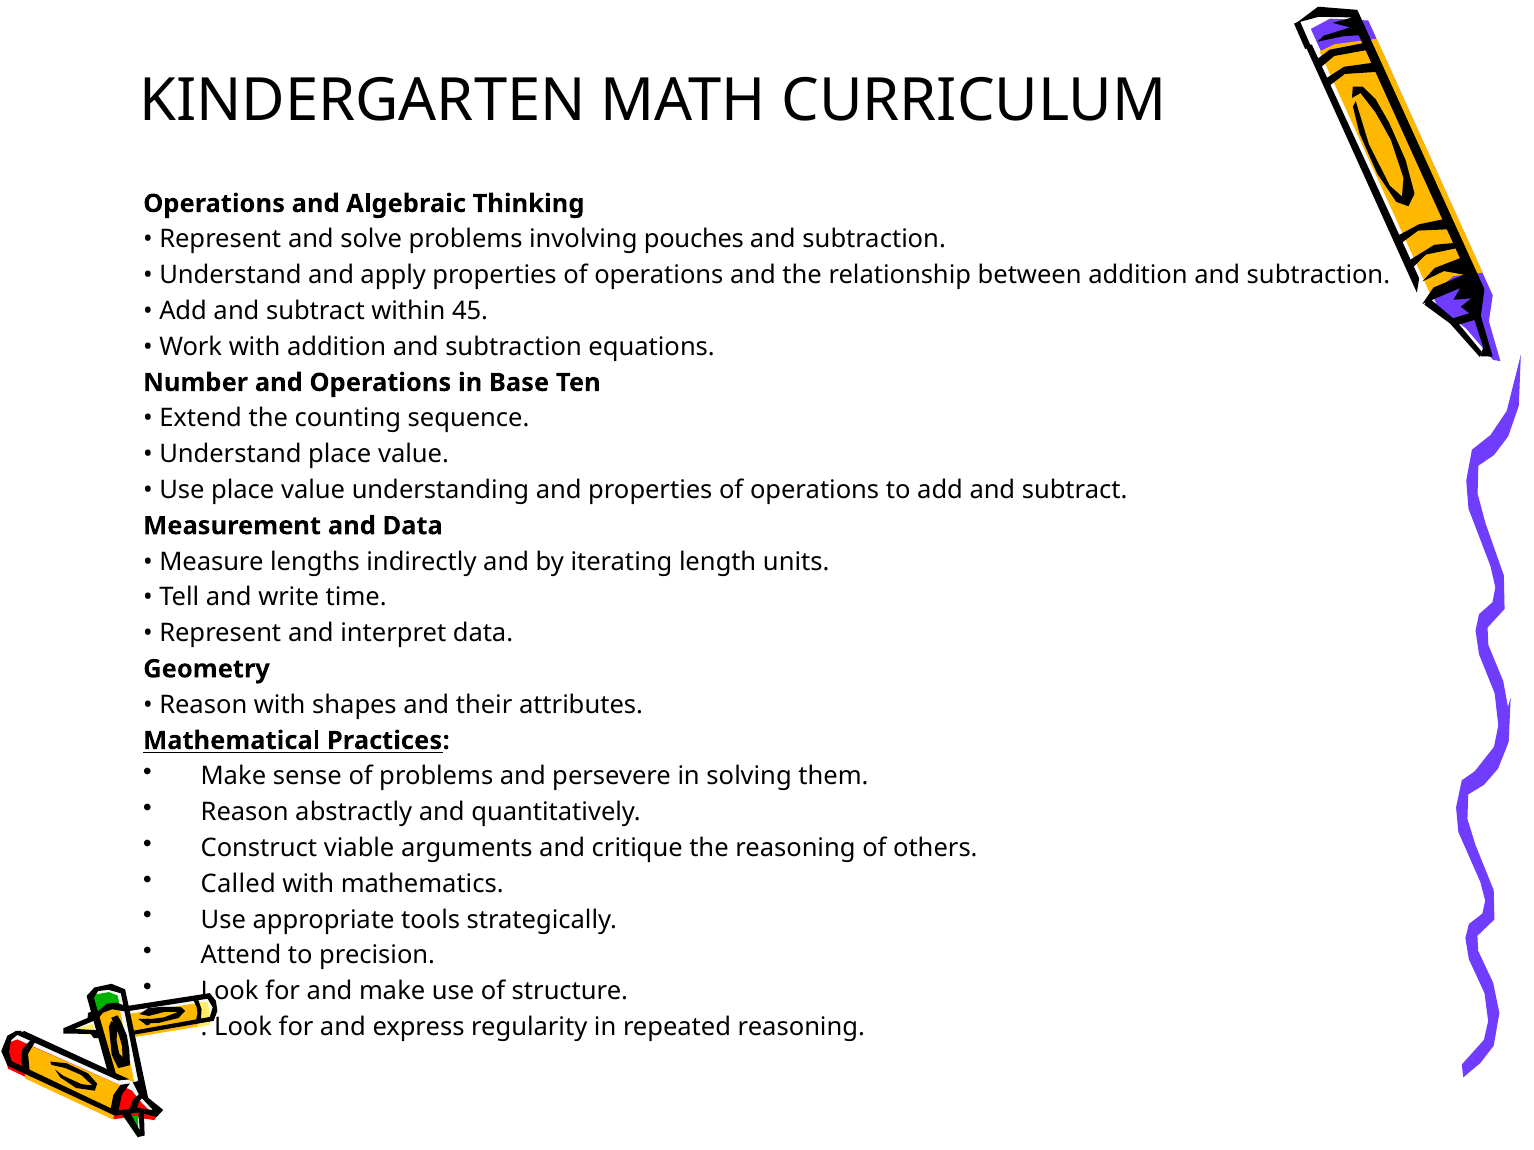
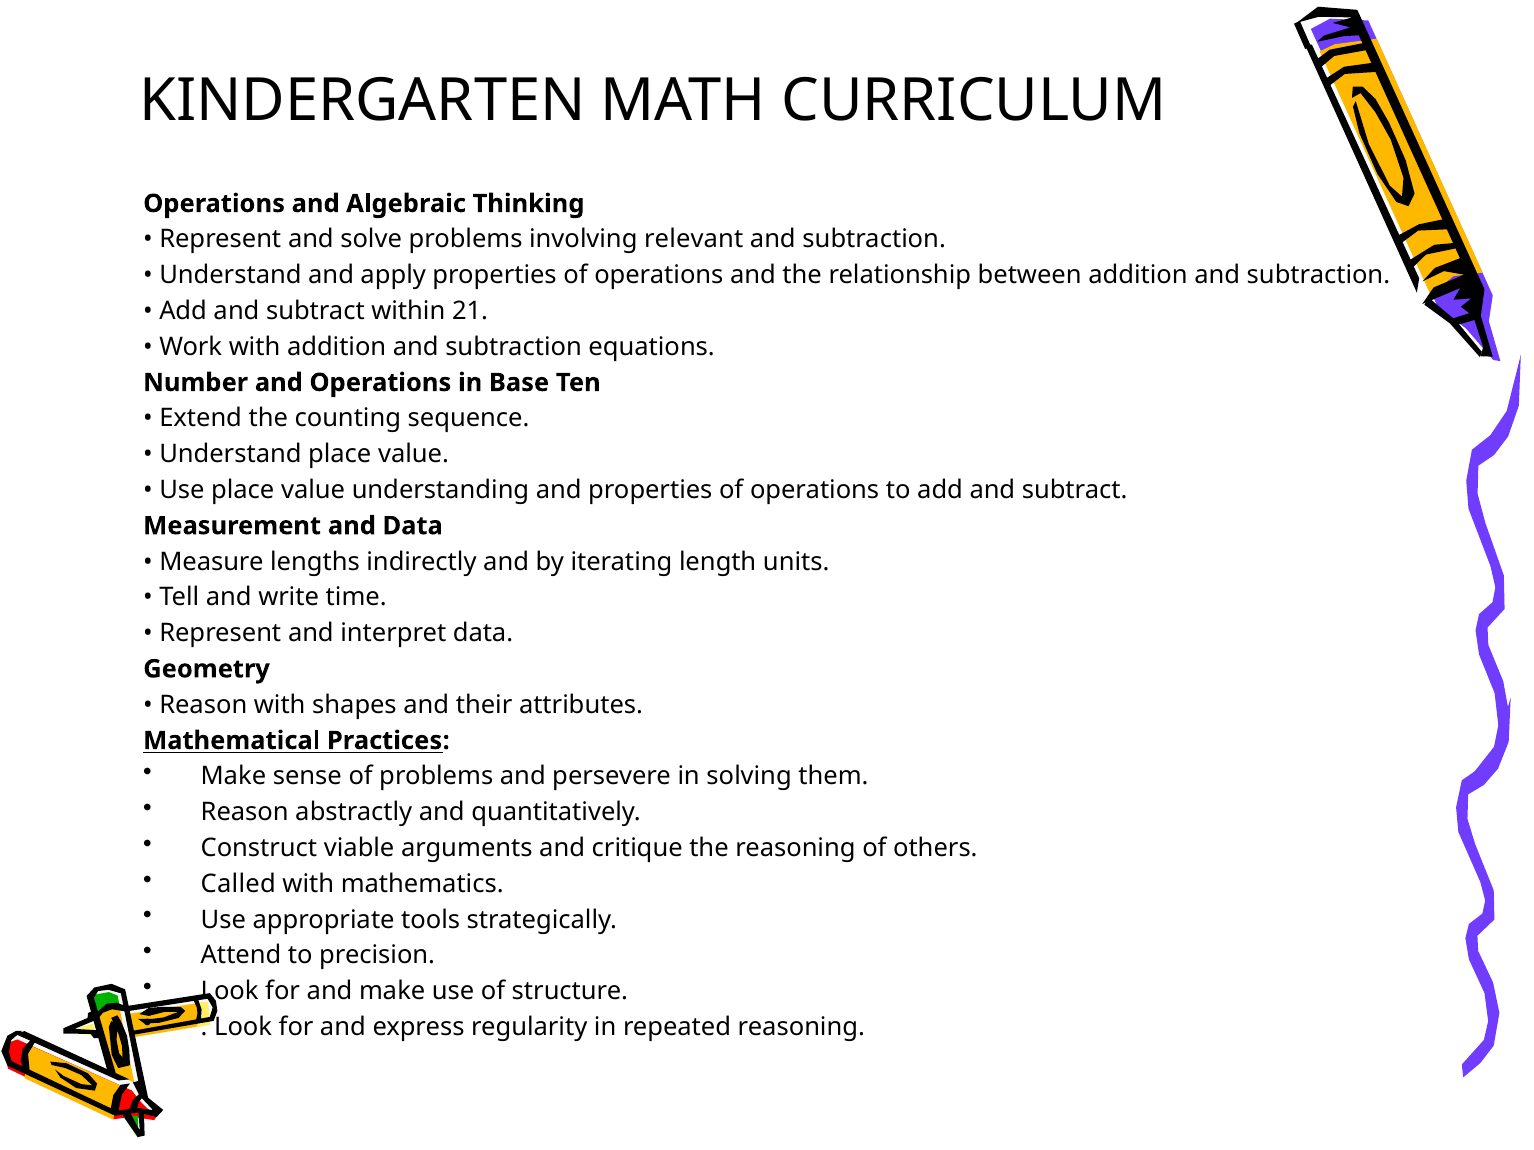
pouches: pouches -> relevant
45: 45 -> 21
